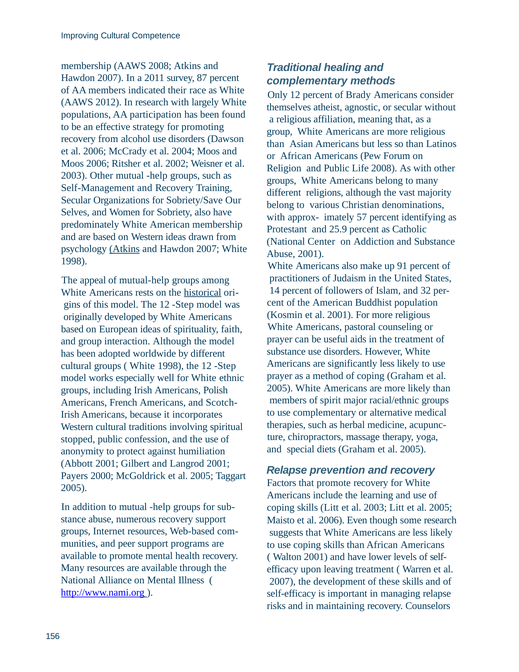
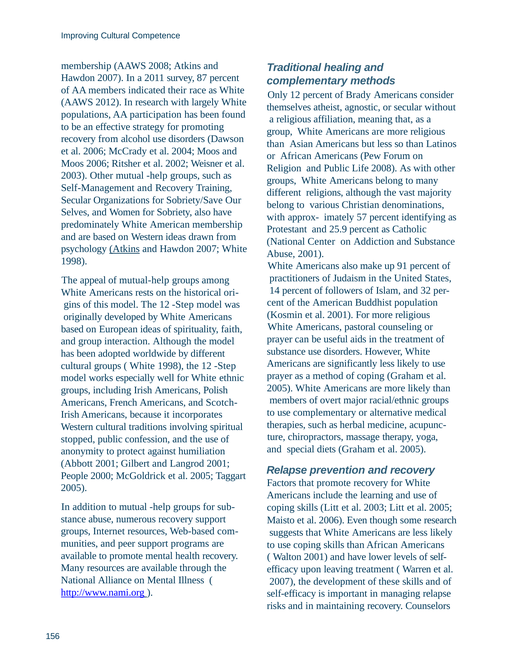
historical underline: present -> none
spirit: spirit -> overt
Payers: Payers -> People
